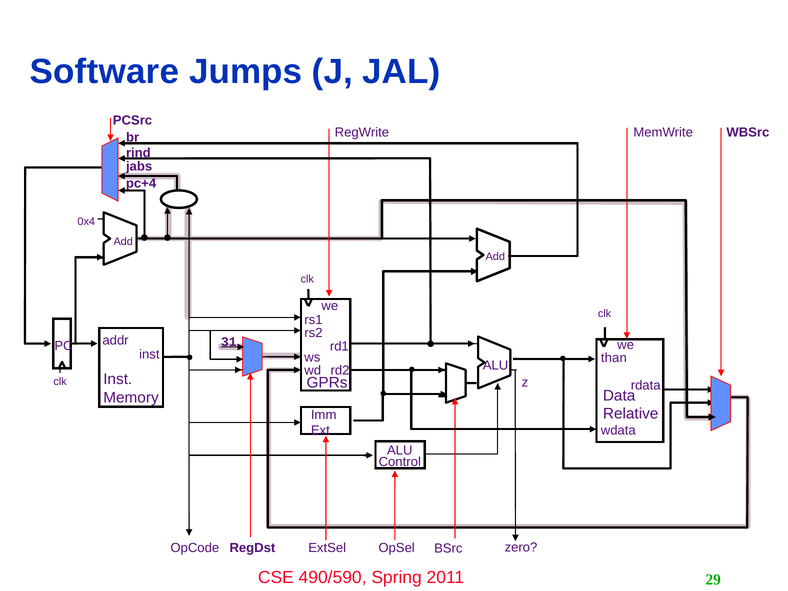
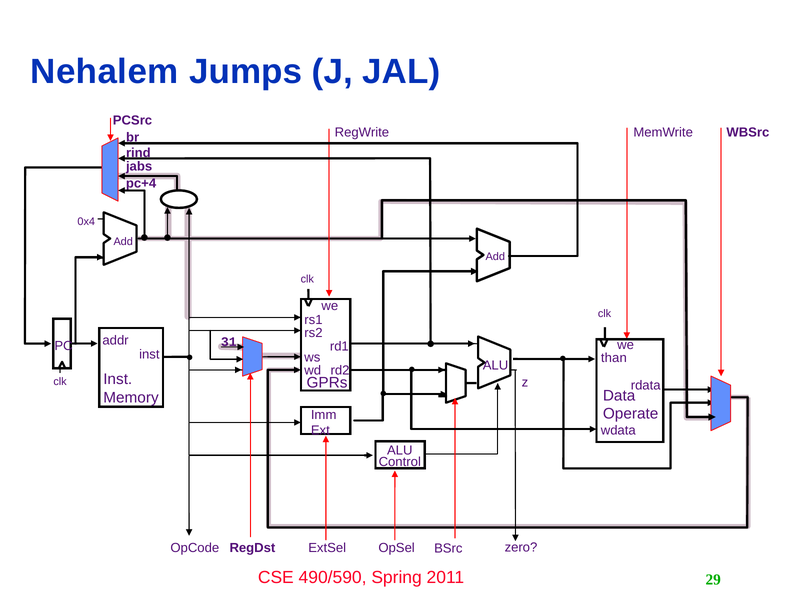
Software: Software -> Nehalem
Relative: Relative -> Operate
